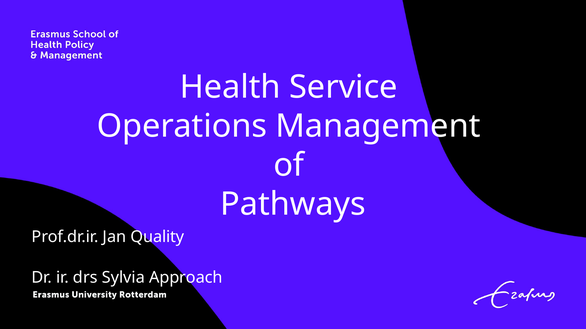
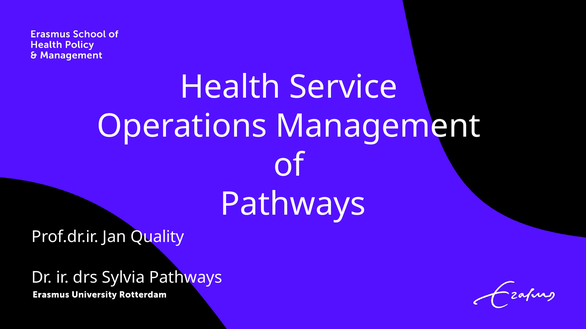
Sylvia Approach: Approach -> Pathways
